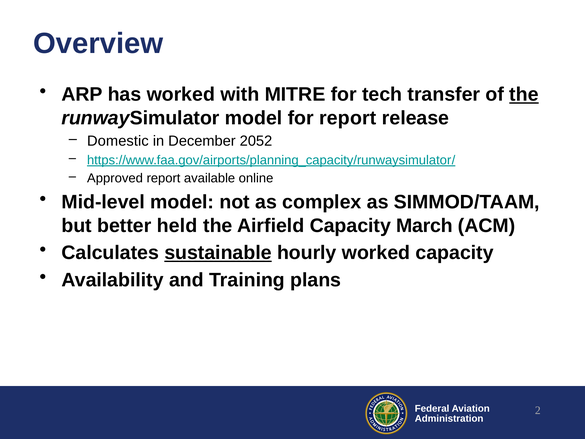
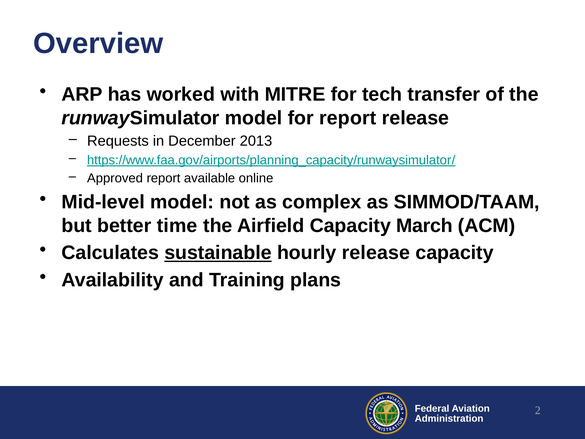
the at (524, 94) underline: present -> none
Domestic: Domestic -> Requests
2052: 2052 -> 2013
held: held -> time
hourly worked: worked -> release
